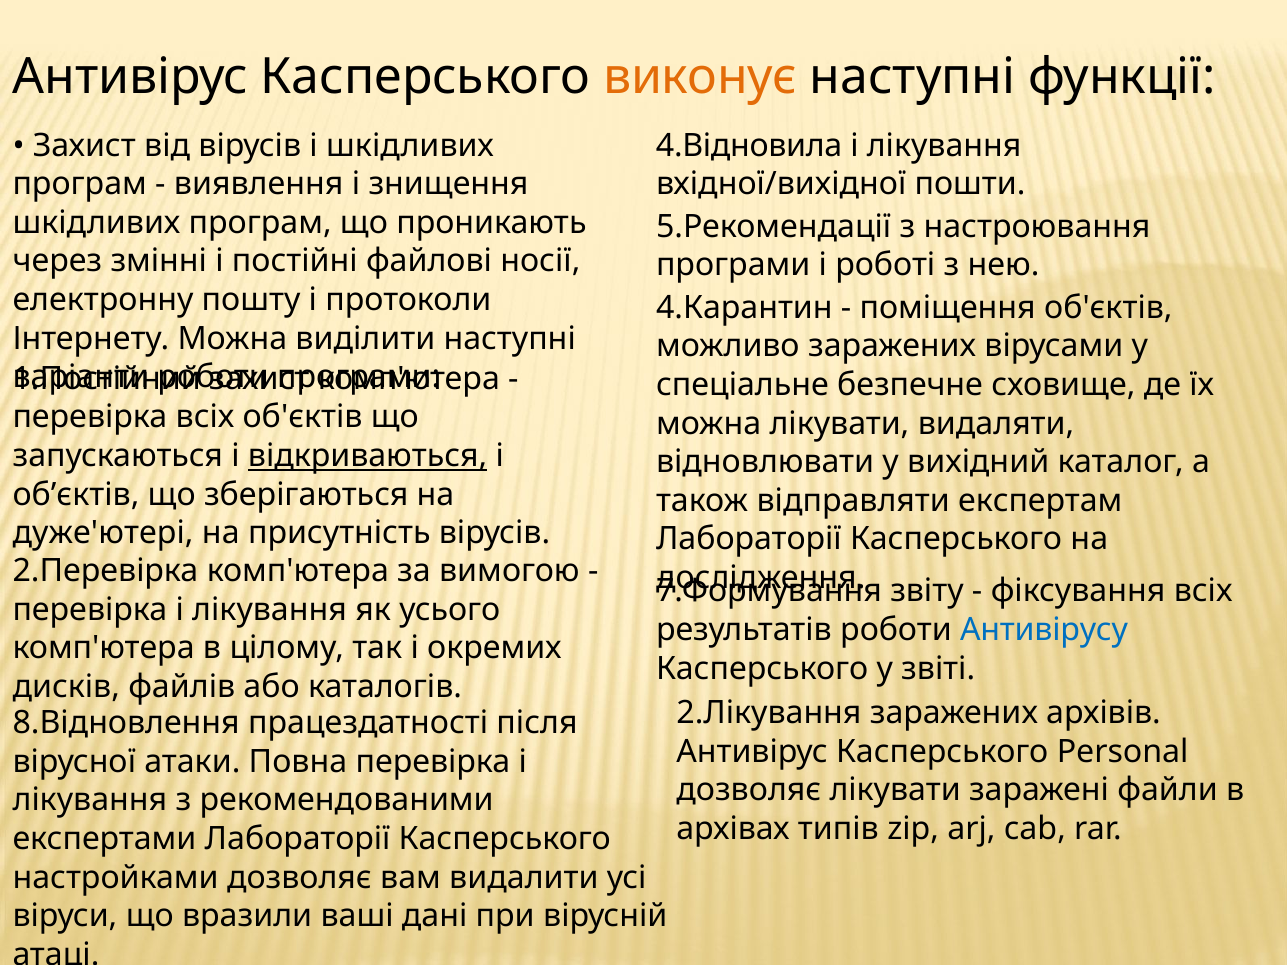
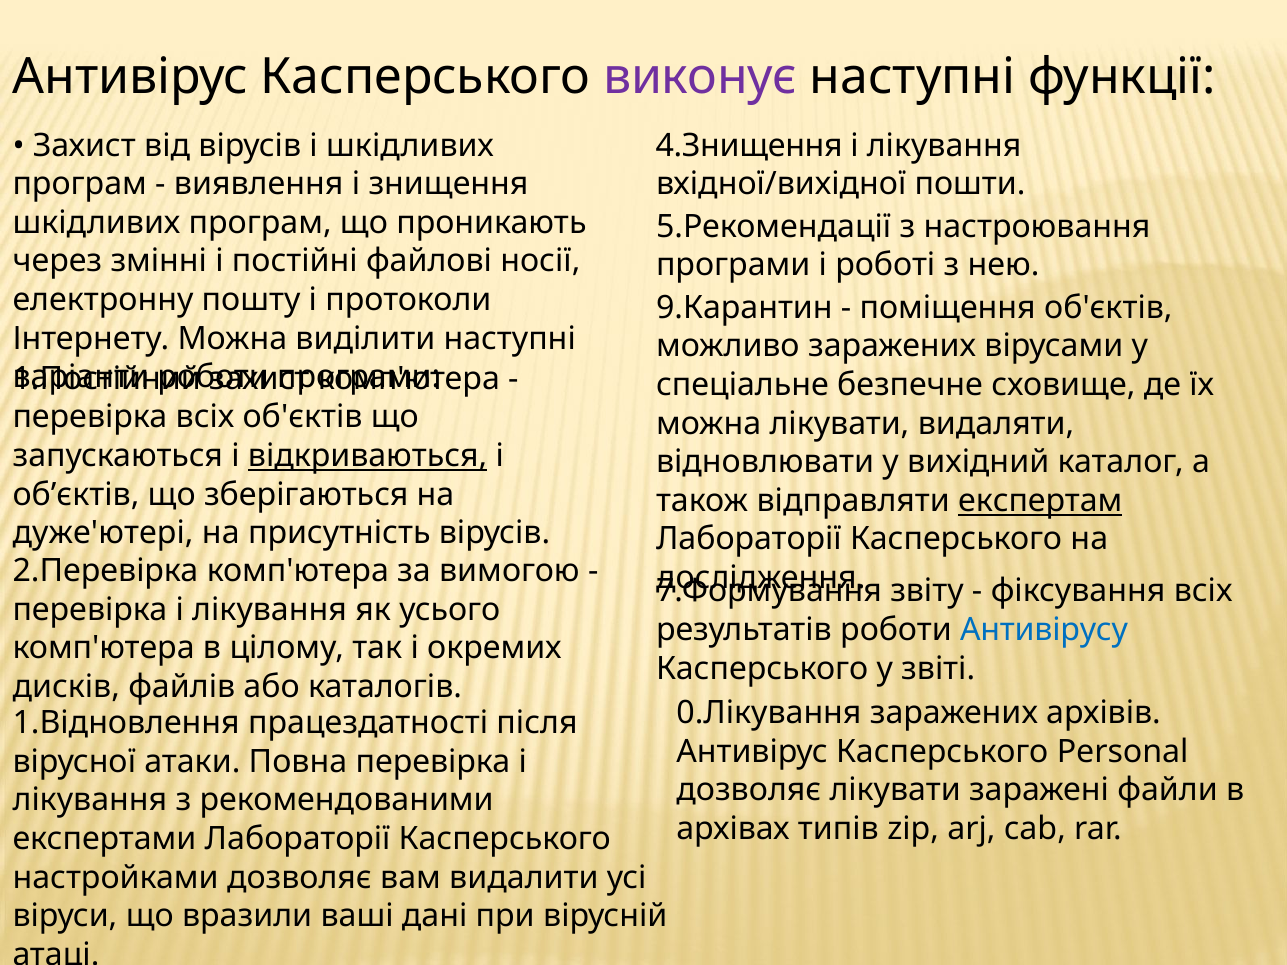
виконує colour: orange -> purple
4.Відновила: 4.Відновила -> 4.Знищення
4.Карантин: 4.Карантин -> 9.Карантин
експертам underline: none -> present
2.Лікування: 2.Лікування -> 0.Лікування
8.Відновлення: 8.Відновлення -> 1.Відновлення
